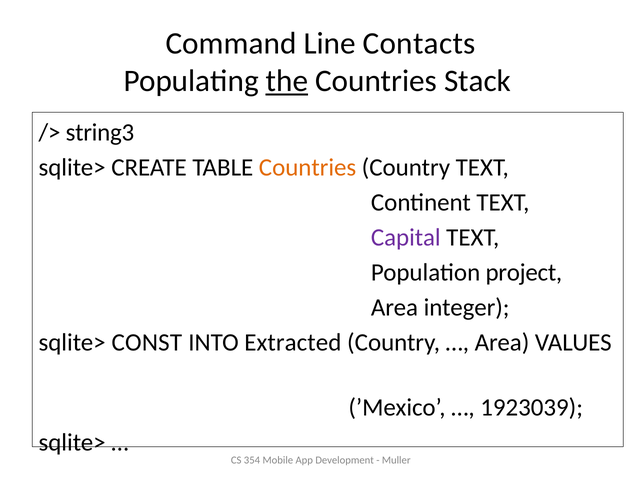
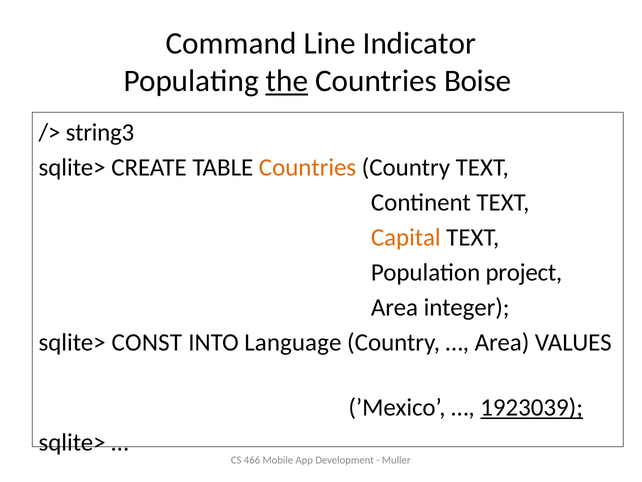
Contacts: Contacts -> Indicator
Stack: Stack -> Boise
Capital colour: purple -> orange
Extracted: Extracted -> Language
1923039 underline: none -> present
354: 354 -> 466
